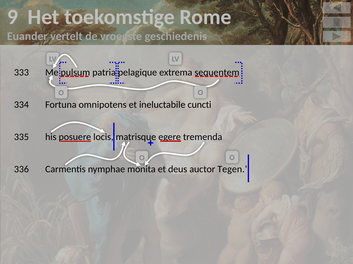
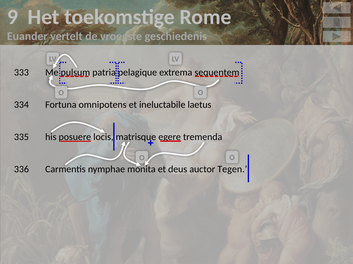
cuncti: cuncti -> laetus
